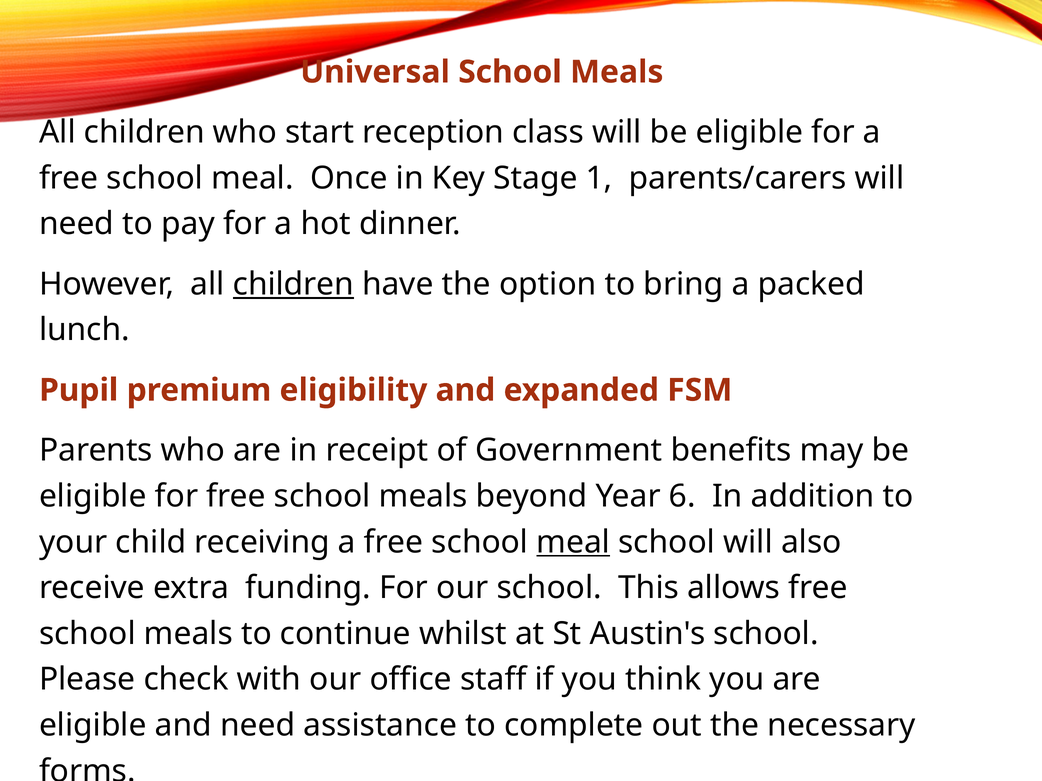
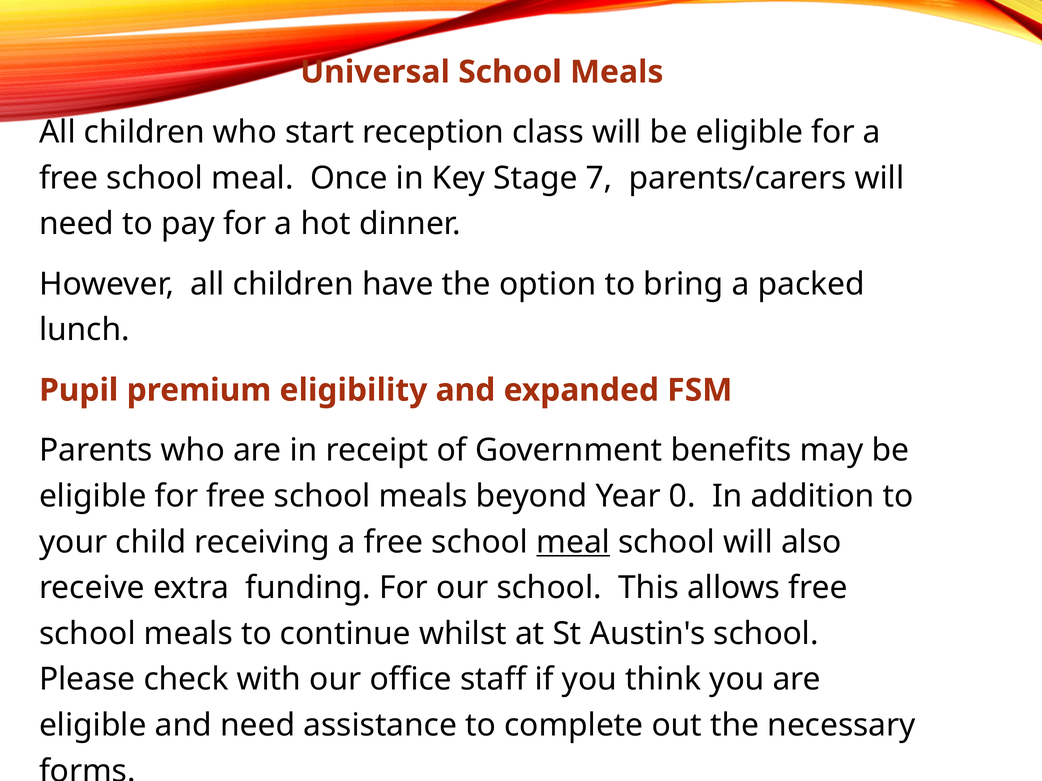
1: 1 -> 7
children at (293, 284) underline: present -> none
6: 6 -> 0
